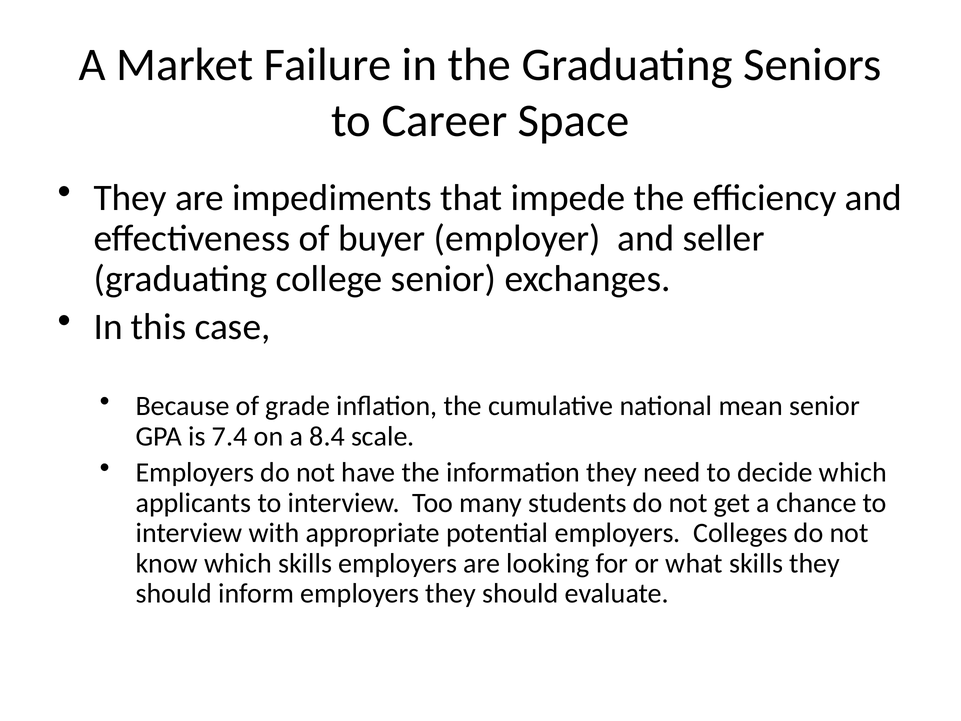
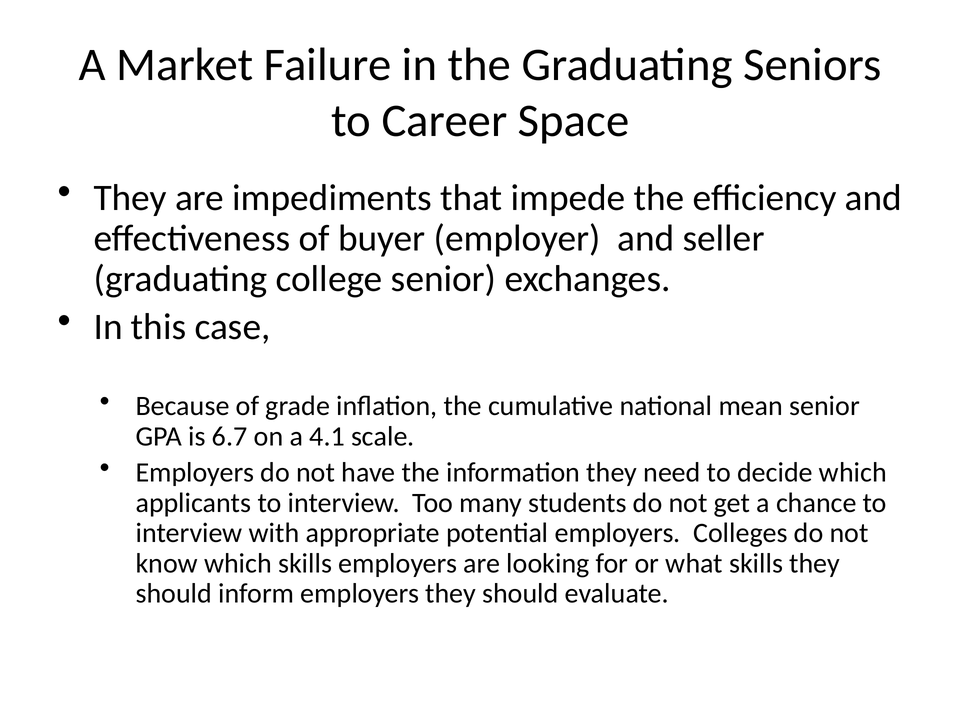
7.4: 7.4 -> 6.7
8.4: 8.4 -> 4.1
